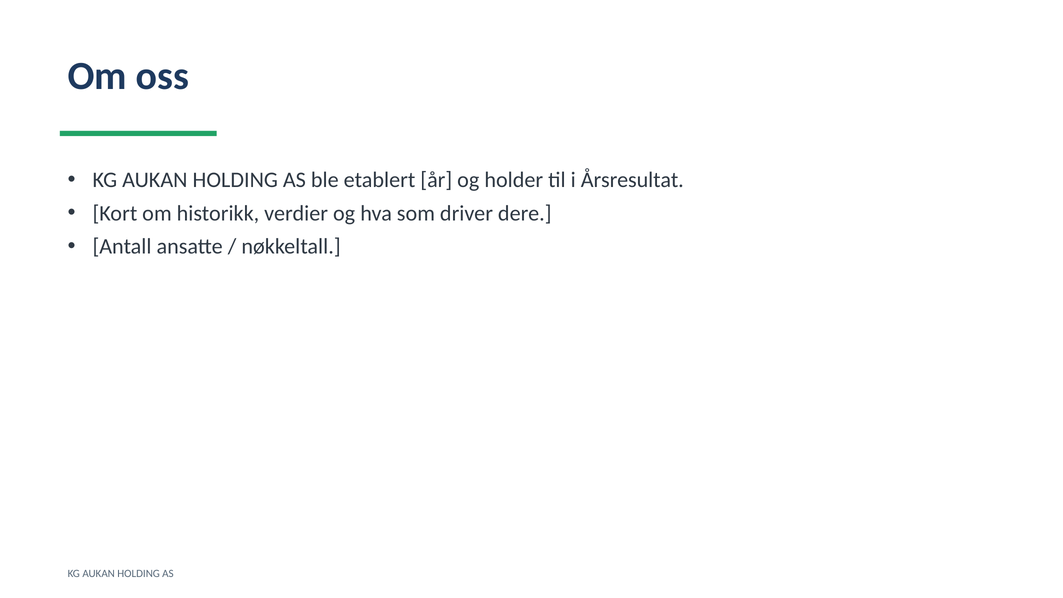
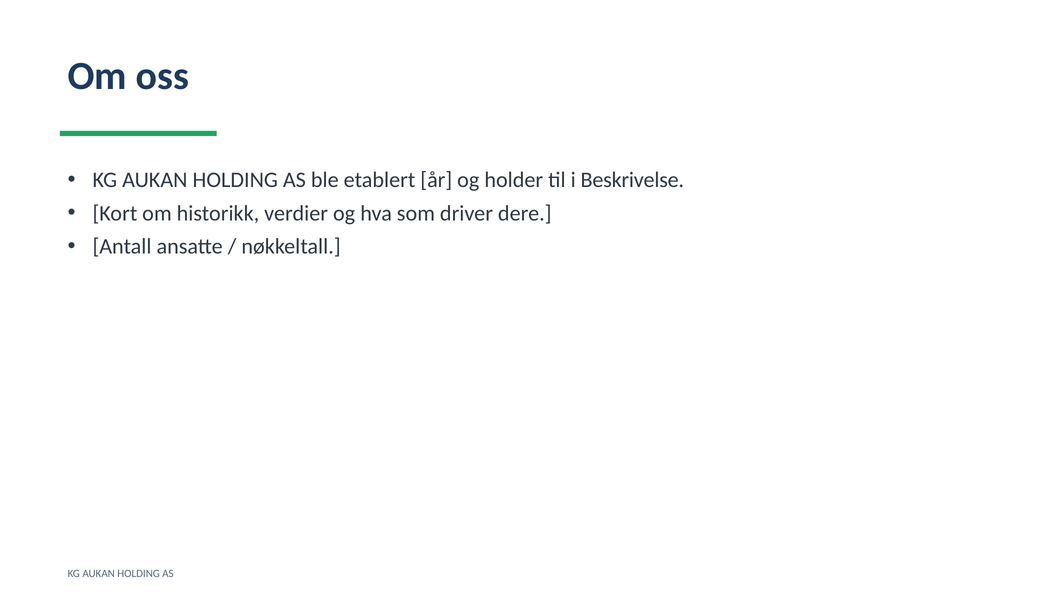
Årsresultat: Årsresultat -> Beskrivelse
